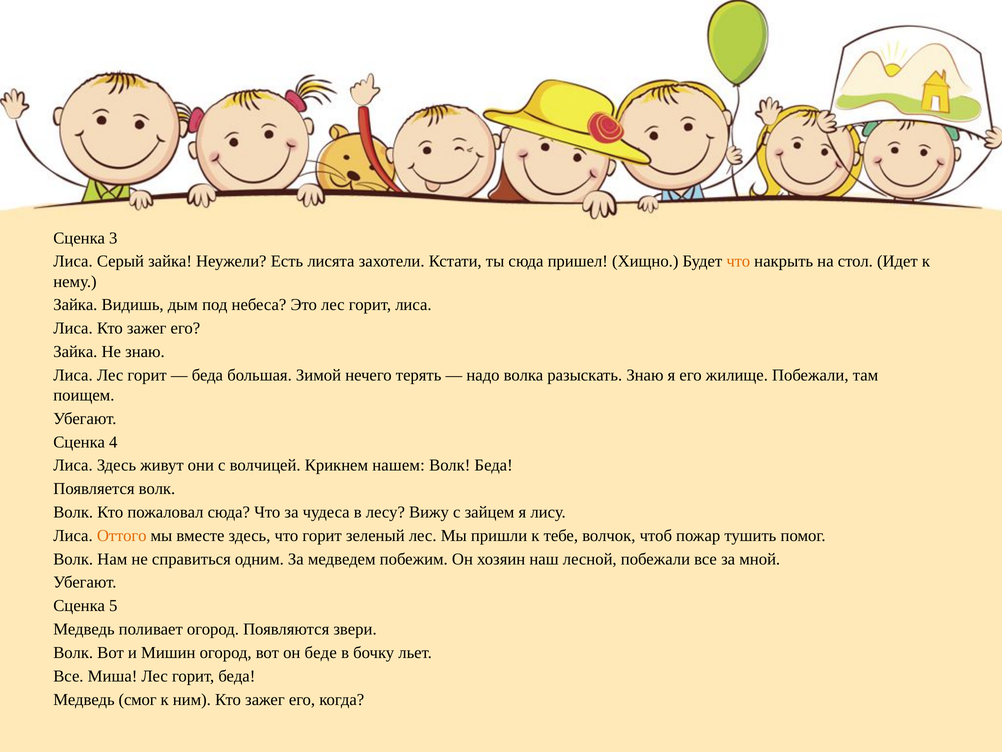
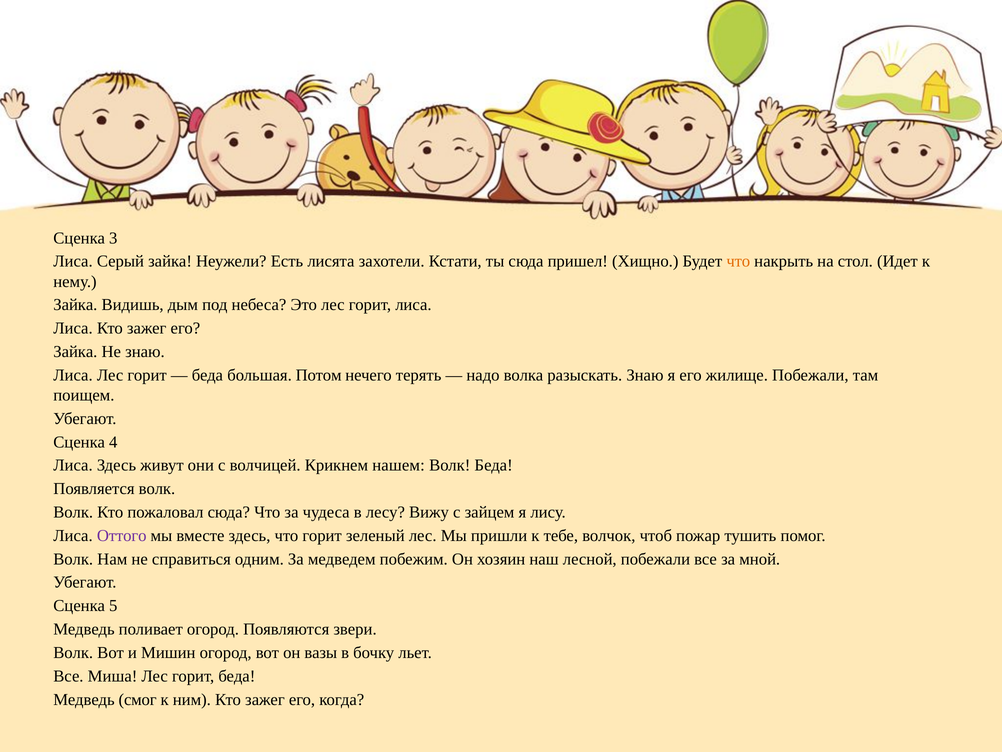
Зимой: Зимой -> Потом
Оттого colour: orange -> purple
беде: беде -> вазы
